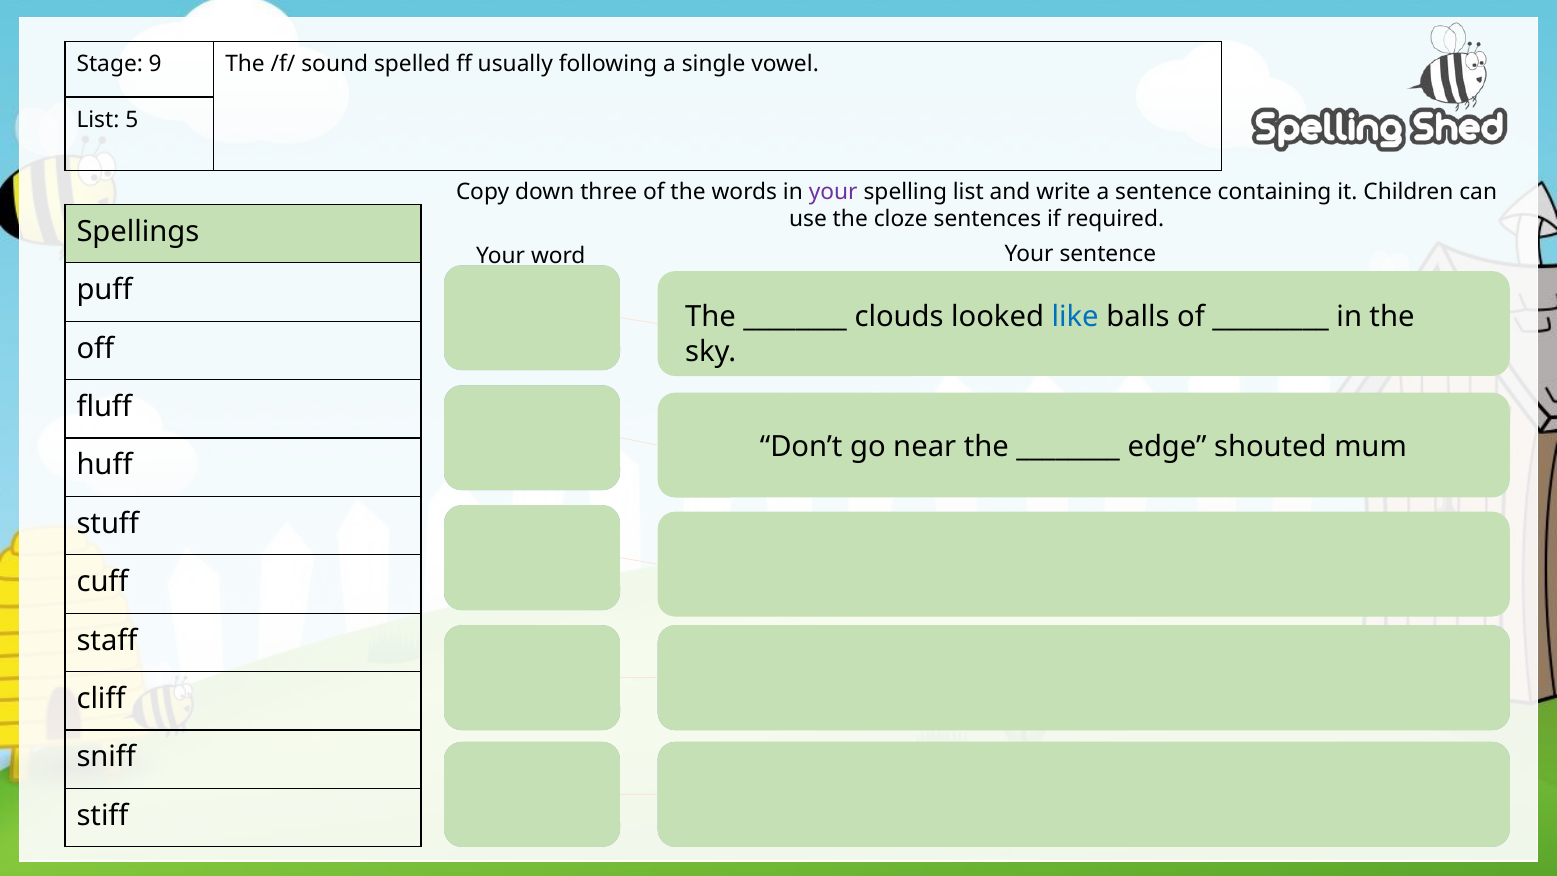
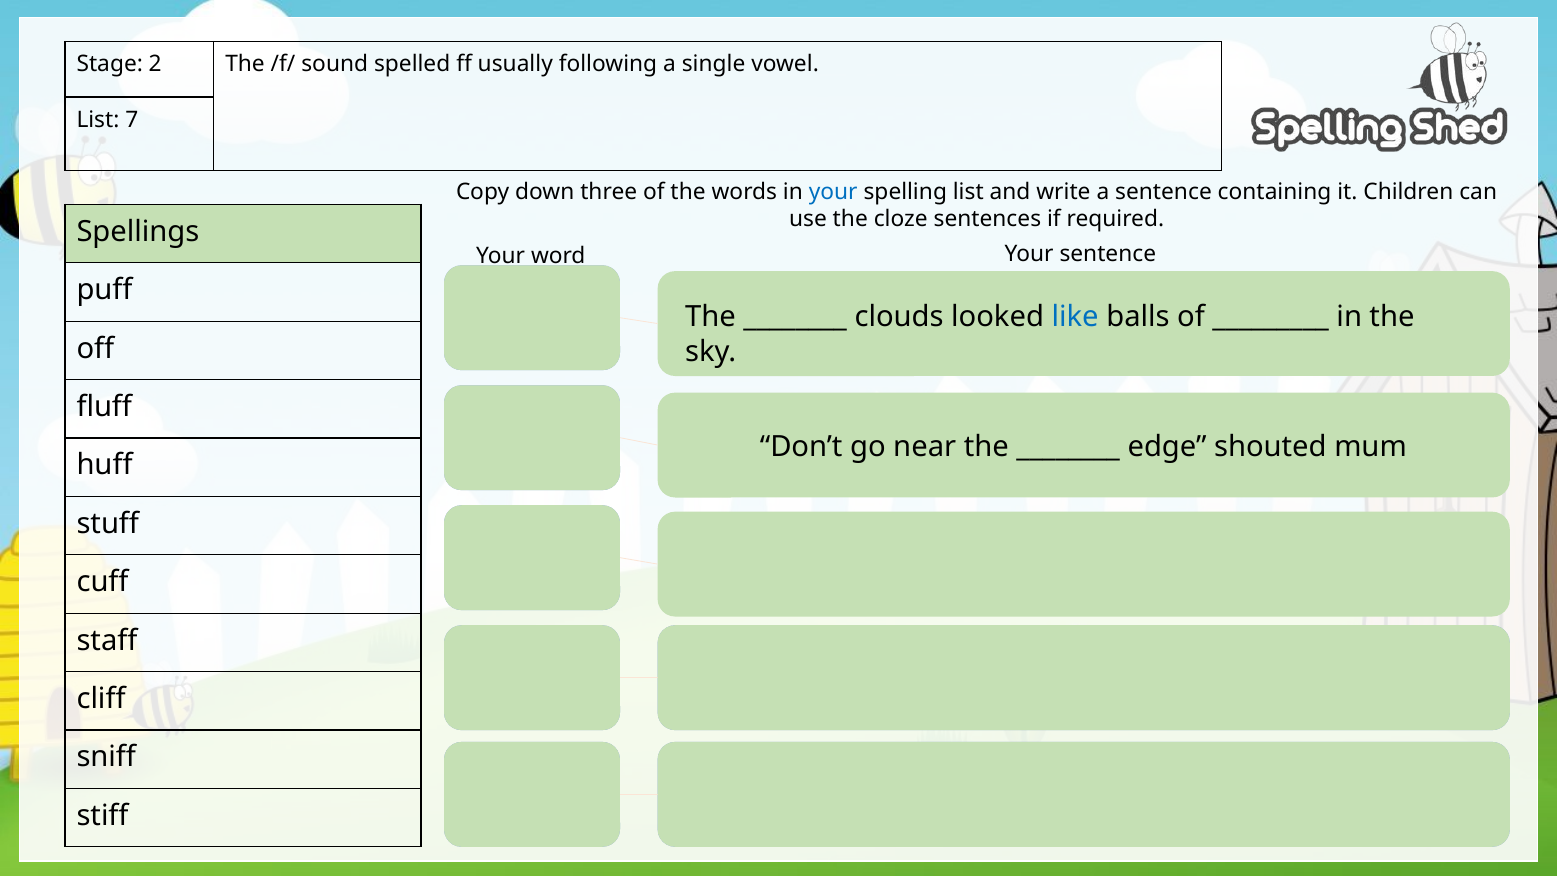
9: 9 -> 2
5: 5 -> 7
your at (833, 192) colour: purple -> blue
